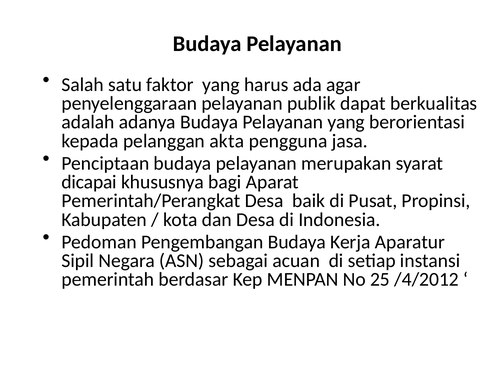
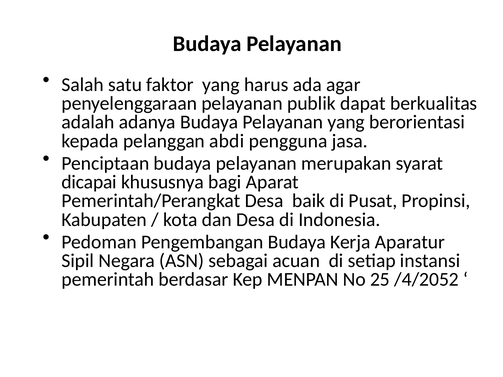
akta: akta -> abdi
/4/2012: /4/2012 -> /4/2052
